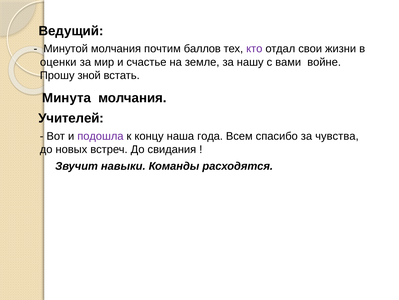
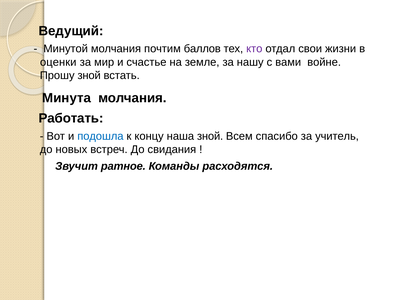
Учителей: Учителей -> Работать
подошла colour: purple -> blue
наша года: года -> зной
чувства: чувства -> учитель
навыки: навыки -> ратное
